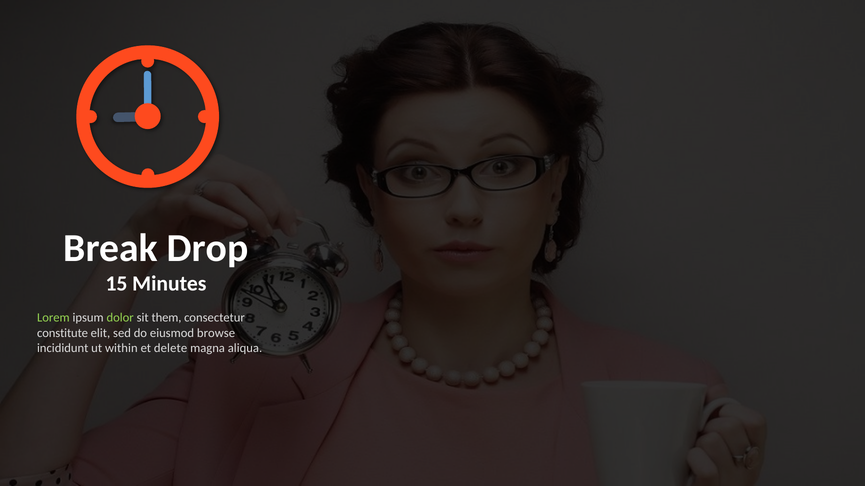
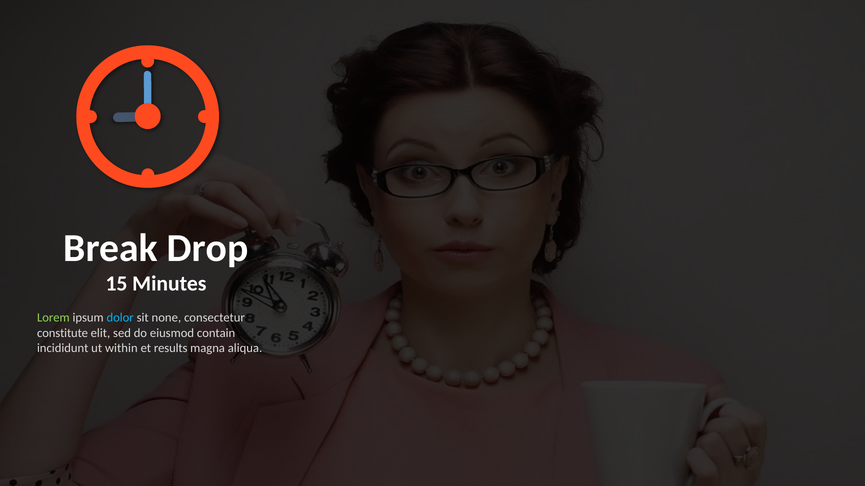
dolor colour: light green -> light blue
them: them -> none
browse: browse -> contain
delete: delete -> results
